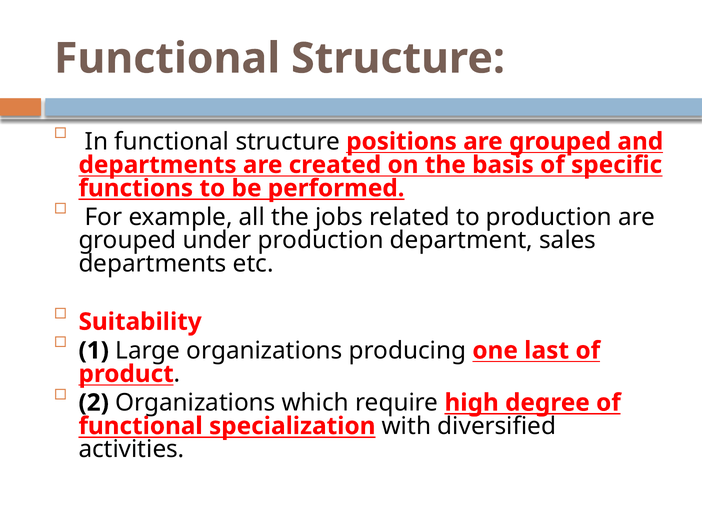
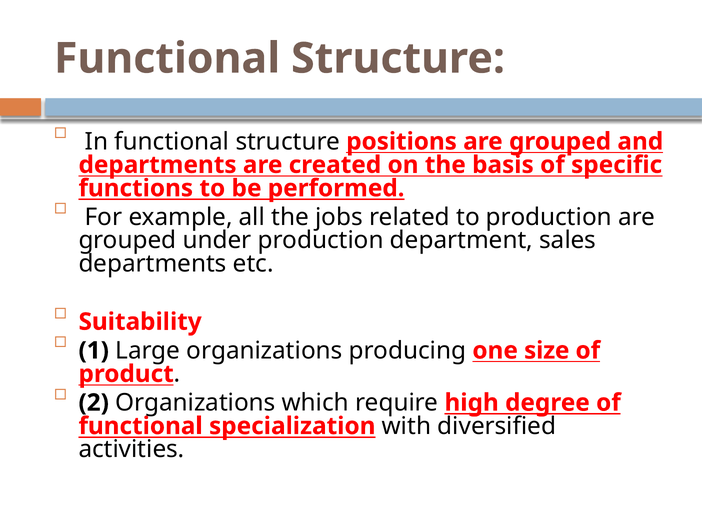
last: last -> size
